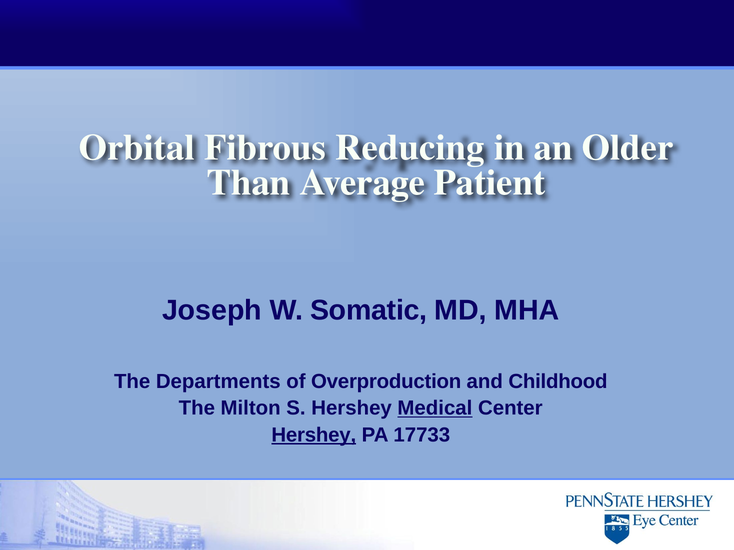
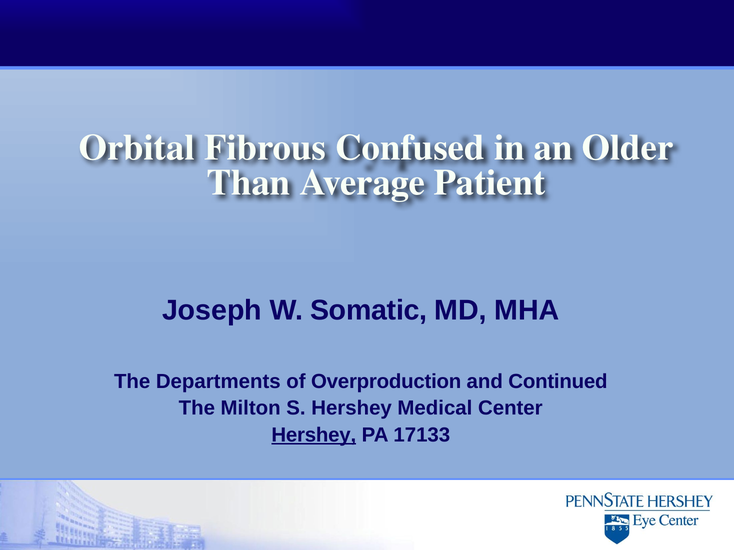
Reducing: Reducing -> Confused
Childhood: Childhood -> Continued
Medical underline: present -> none
17733: 17733 -> 17133
